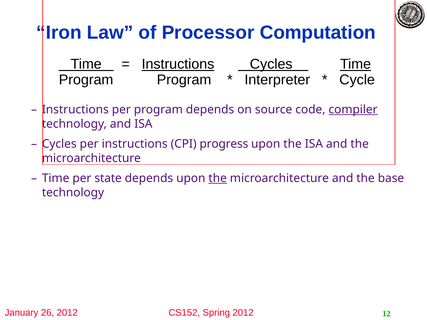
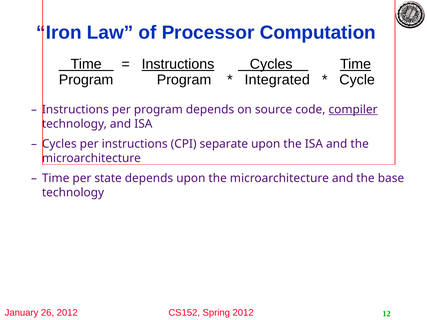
Interpreter: Interpreter -> Integrated
progress: progress -> separate
the at (218, 178) underline: present -> none
